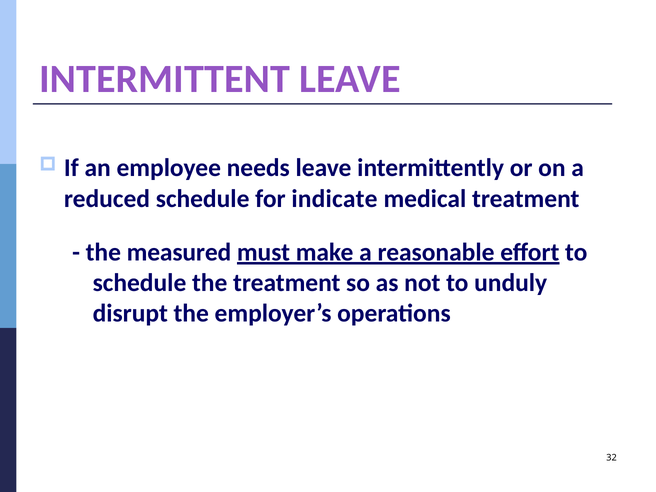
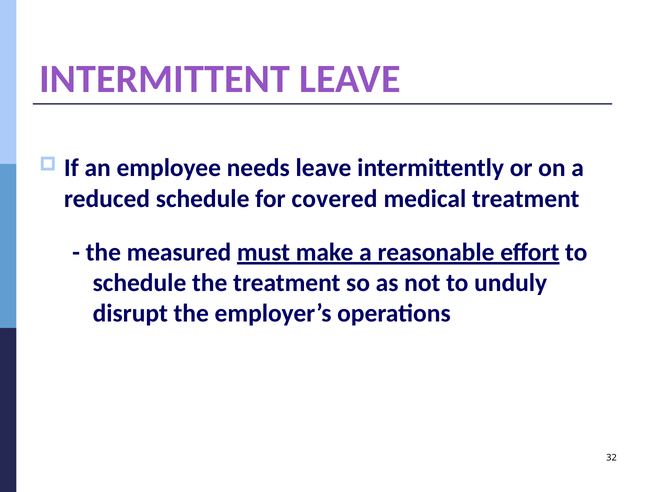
indicate: indicate -> covered
